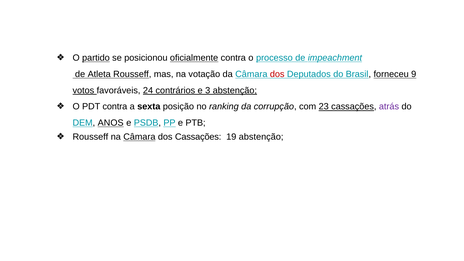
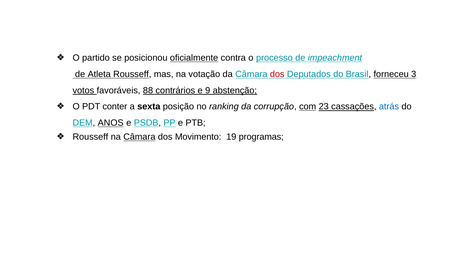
partido underline: present -> none
9: 9 -> 3
24: 24 -> 88
3: 3 -> 9
PDT contra: contra -> conter
com underline: none -> present
atrás colour: purple -> blue
dos Cassações: Cassações -> Movimento
19 abstenção: abstenção -> programas
